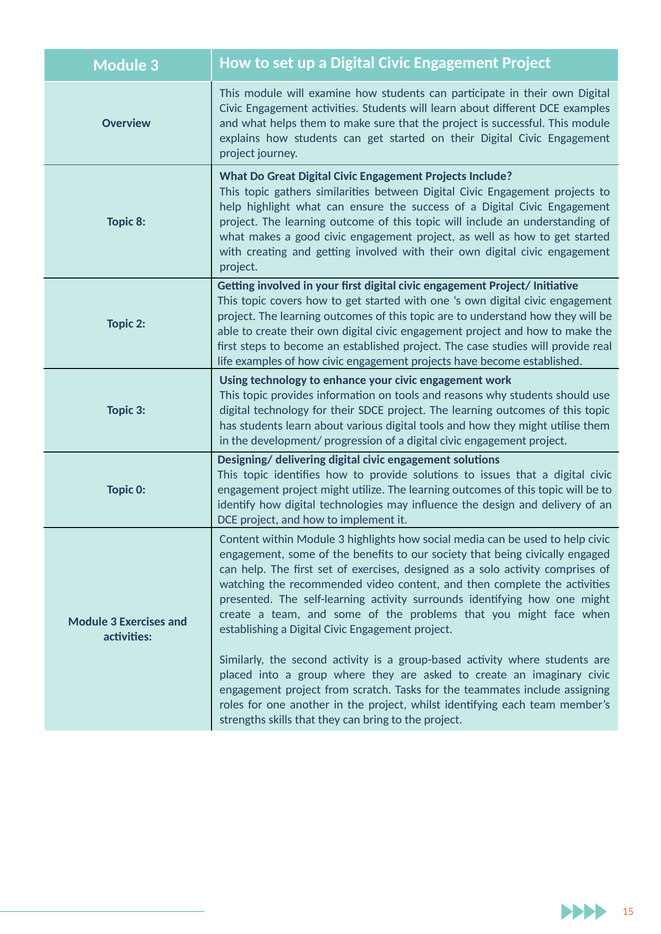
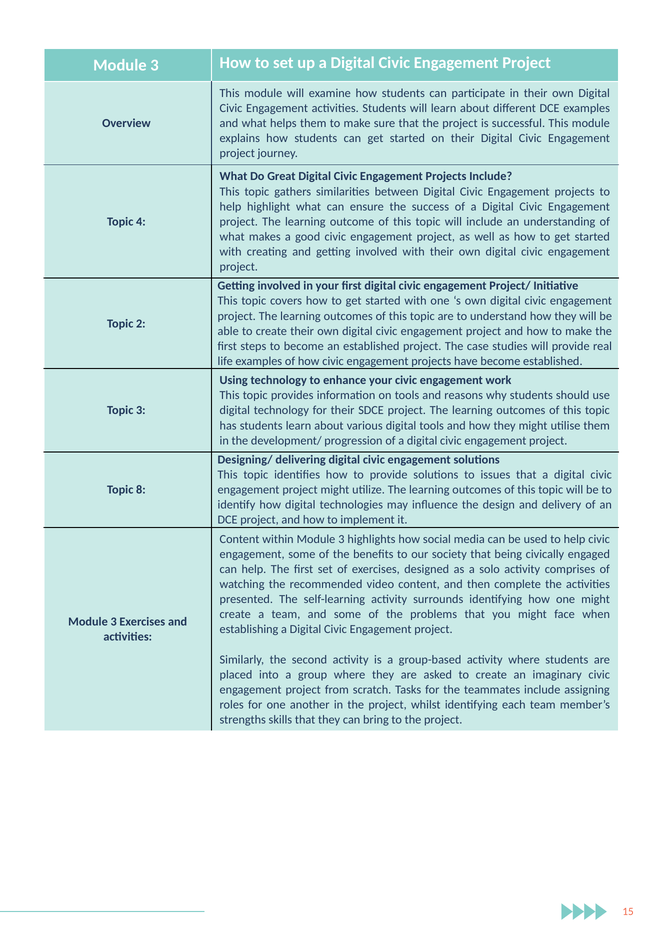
8: 8 -> 4
0: 0 -> 8
